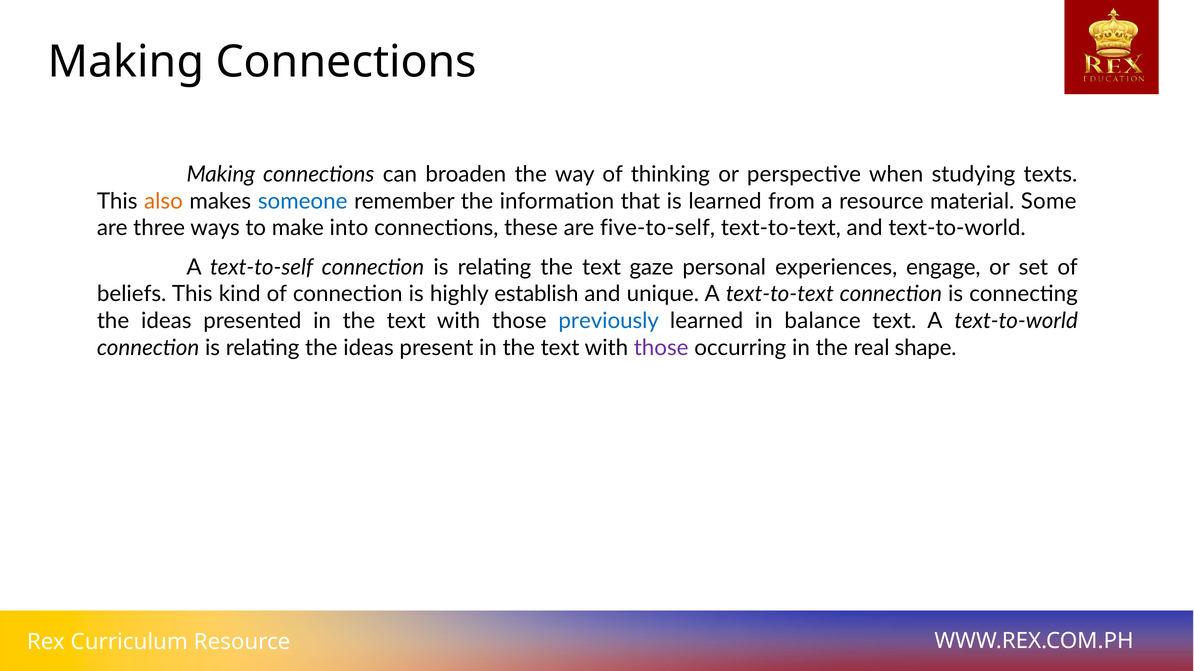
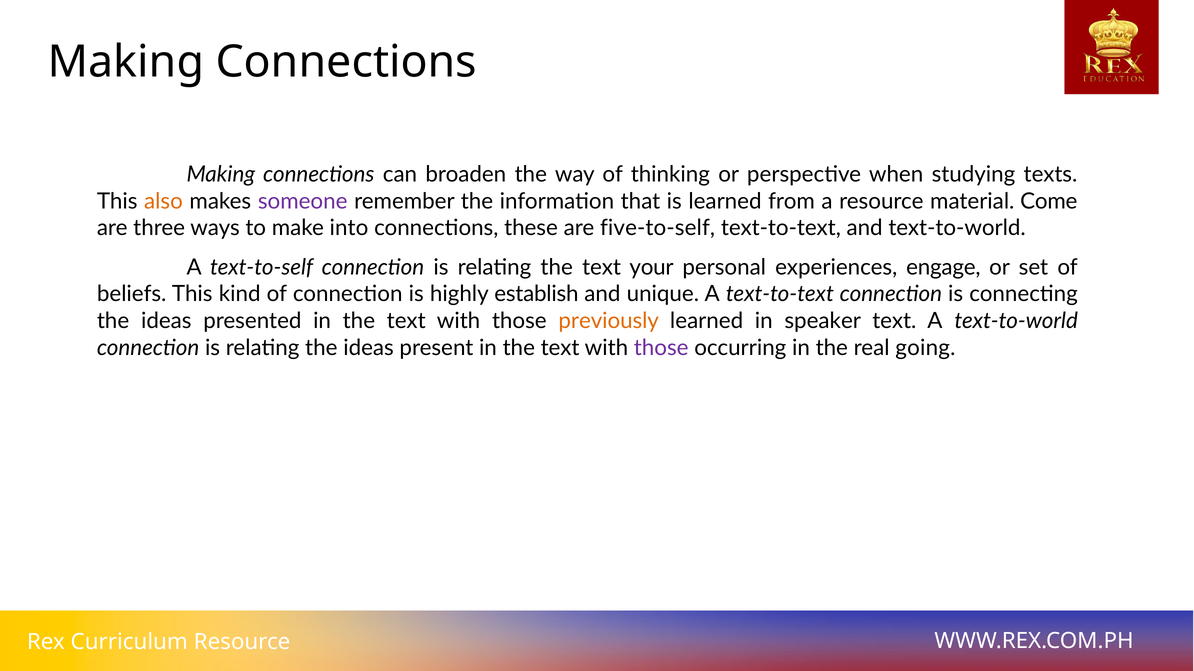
someone colour: blue -> purple
Some: Some -> Come
gaze: gaze -> your
previously colour: blue -> orange
balance: balance -> speaker
shape: shape -> going
